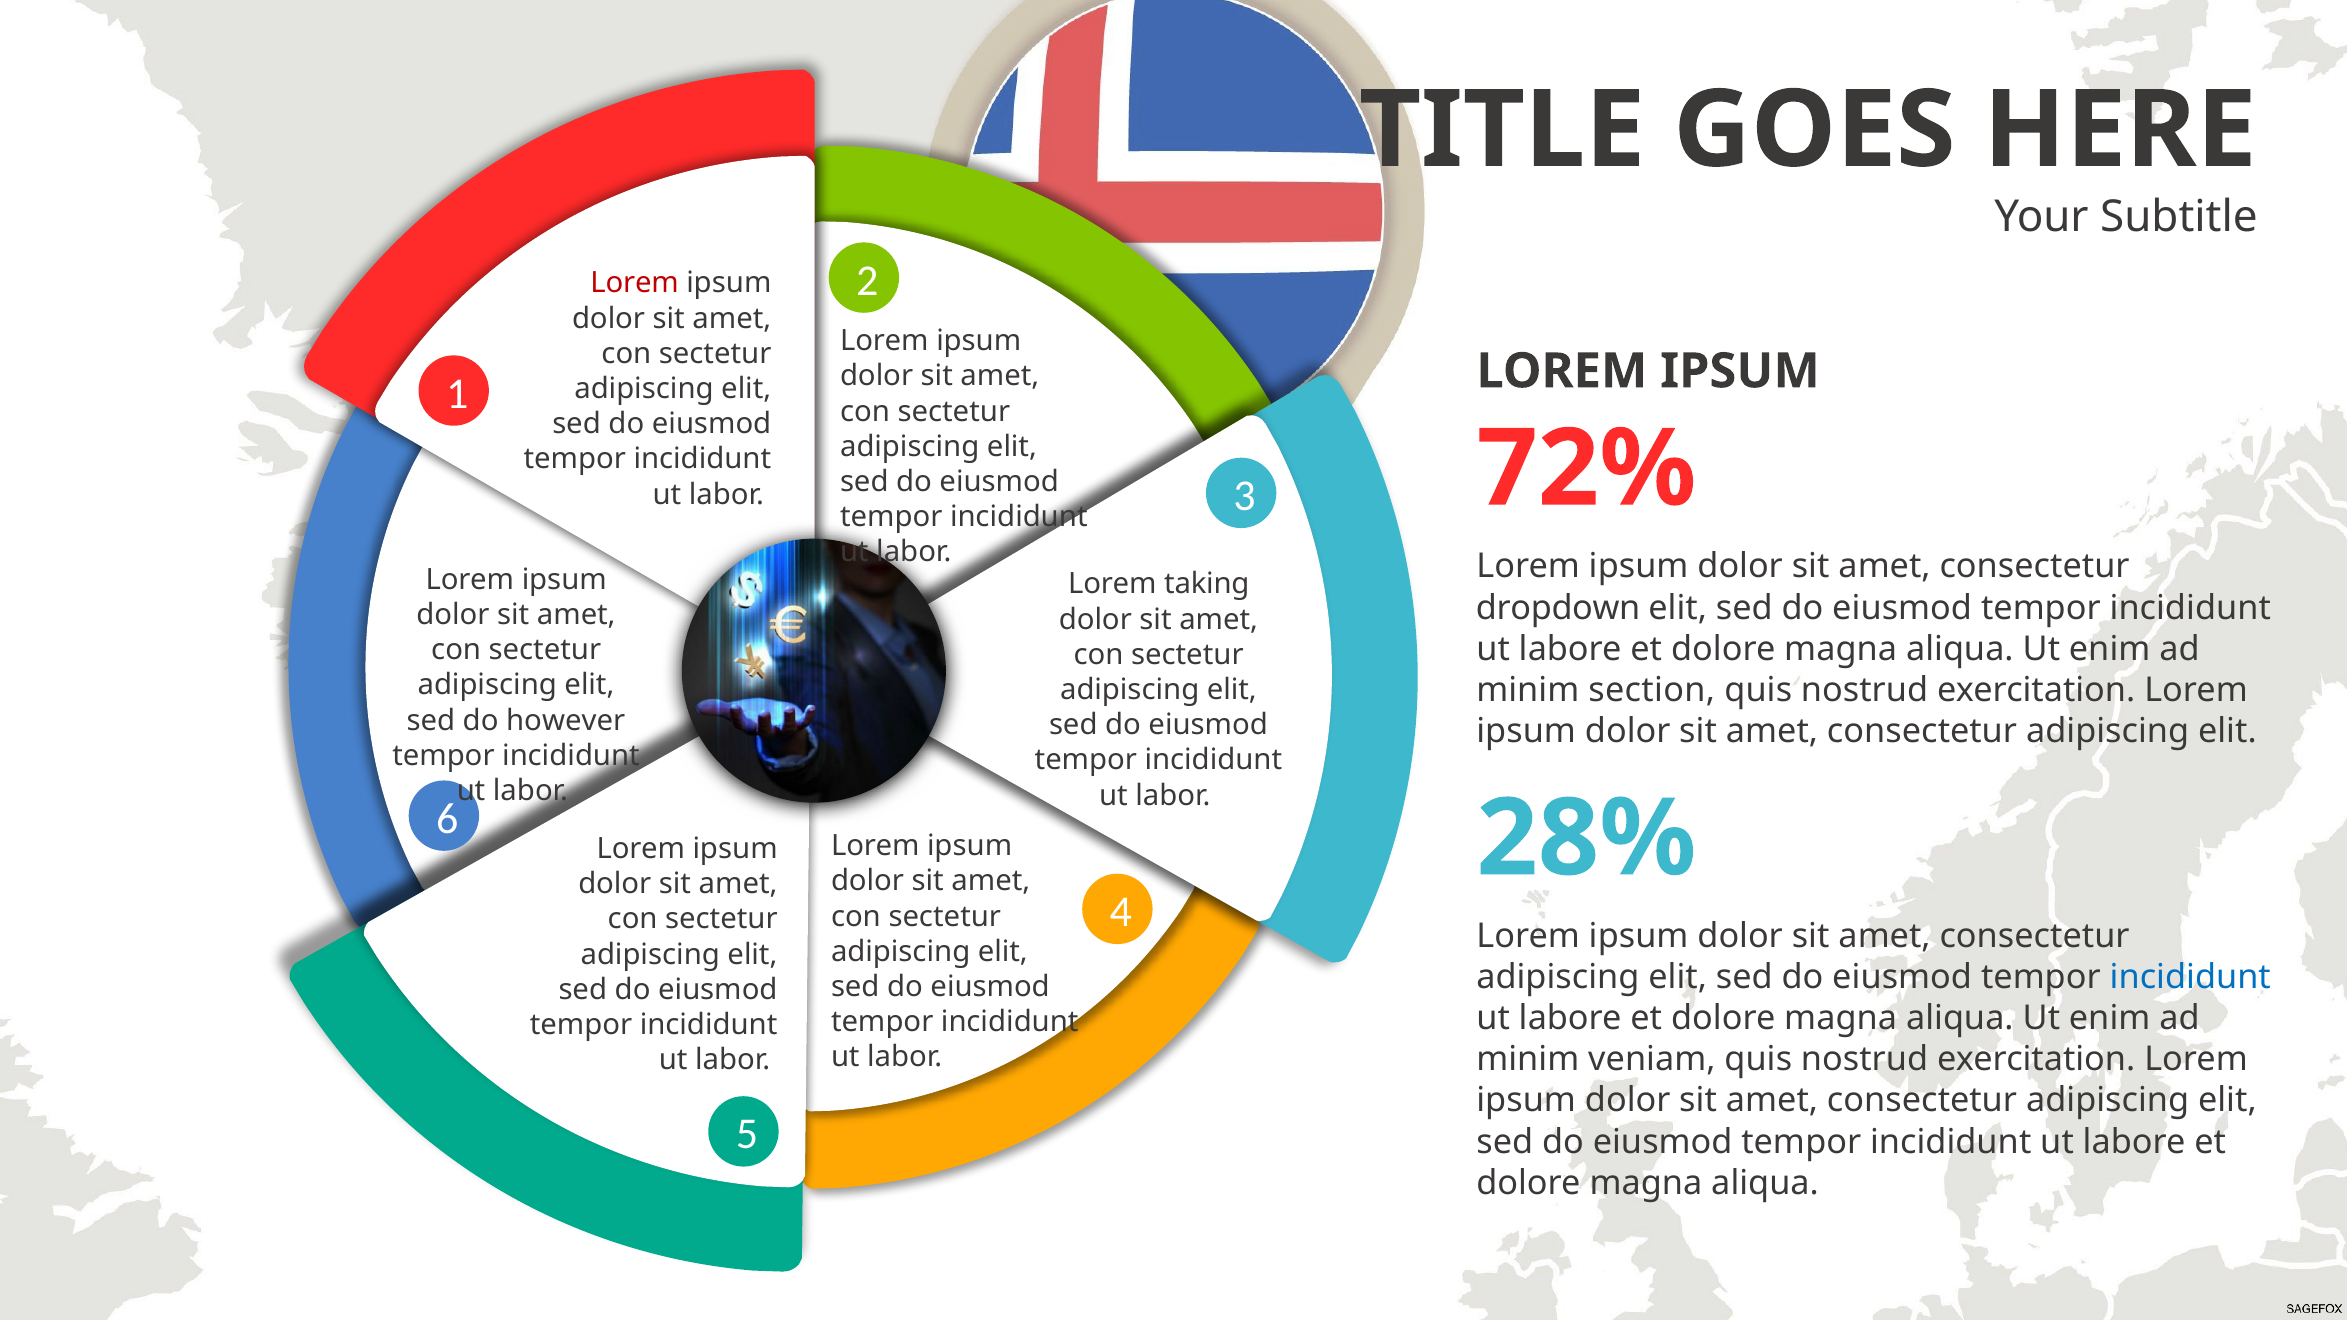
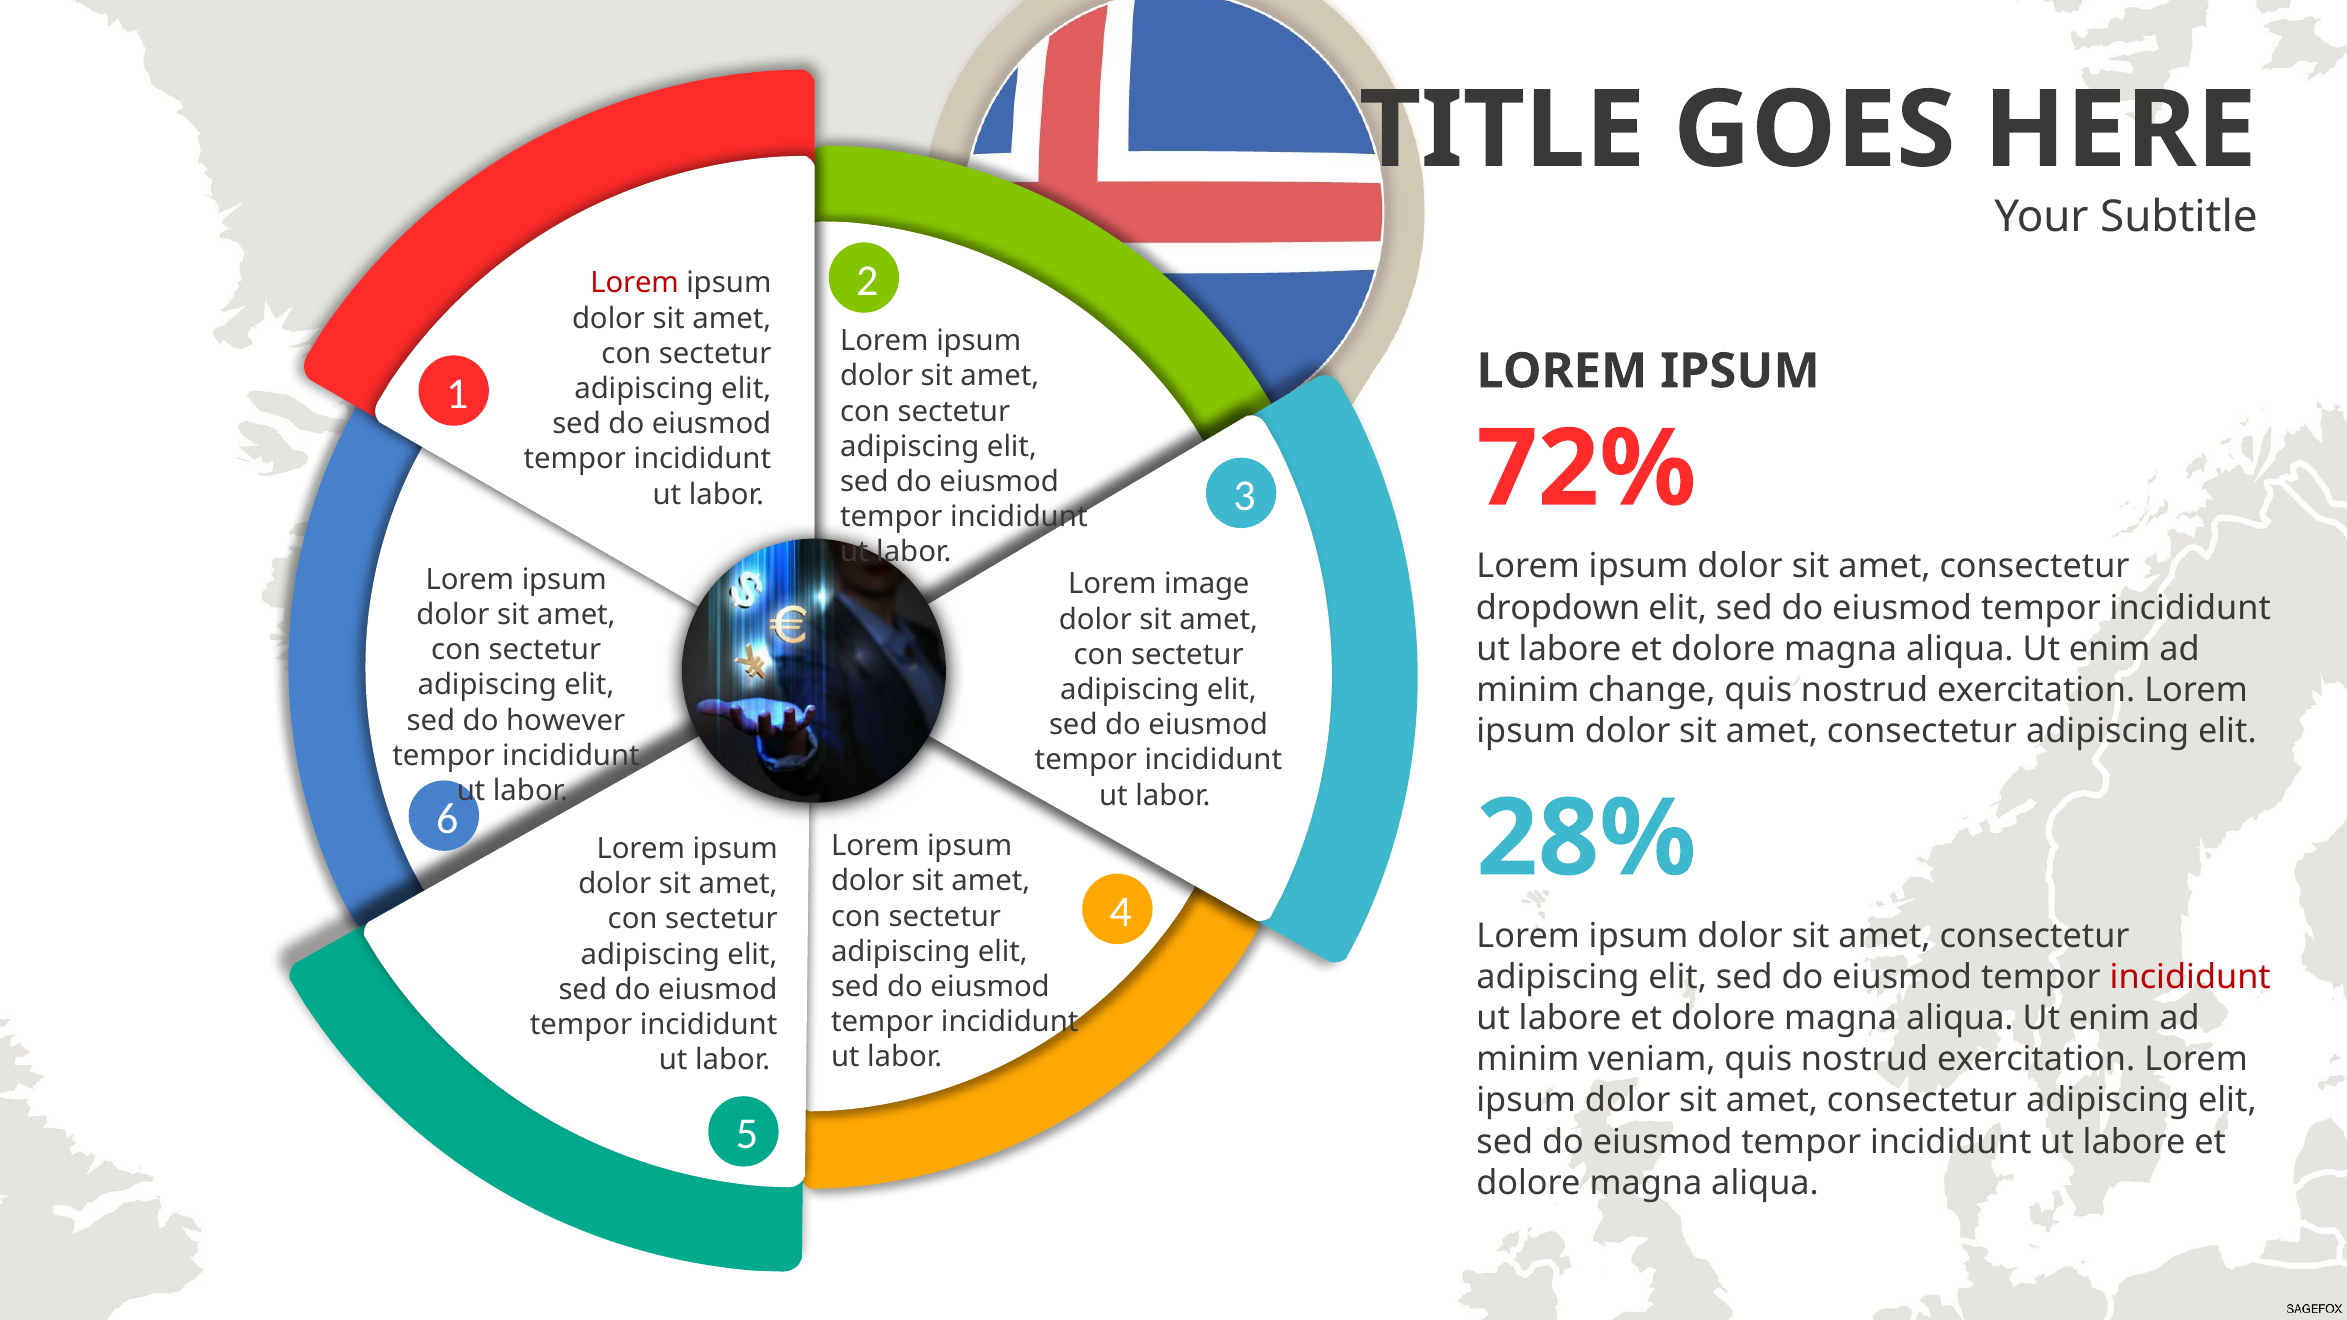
taking: taking -> image
section: section -> change
incididunt at (2190, 978) colour: blue -> red
